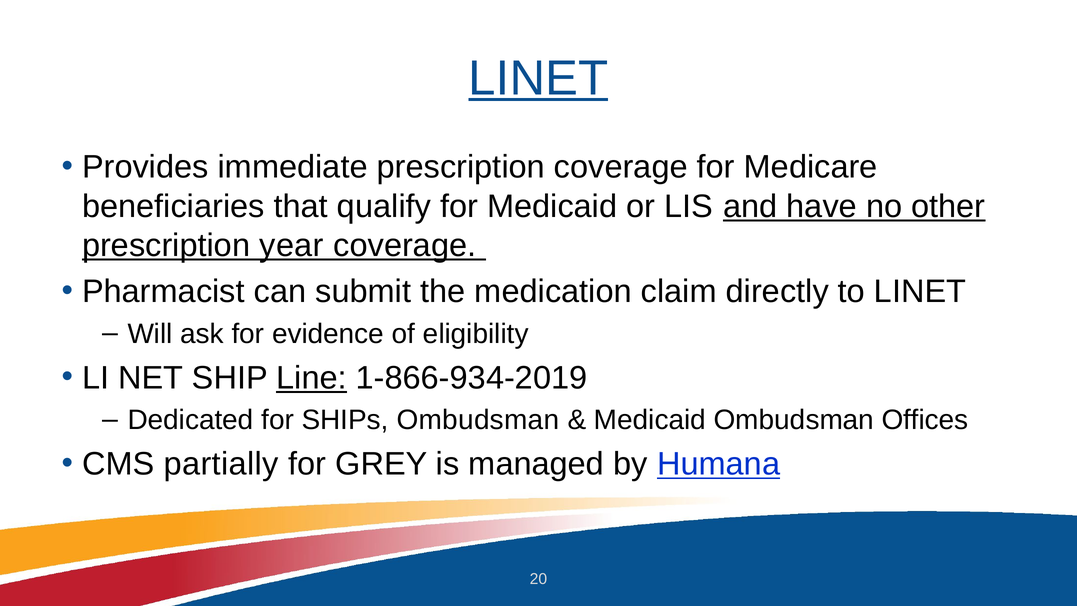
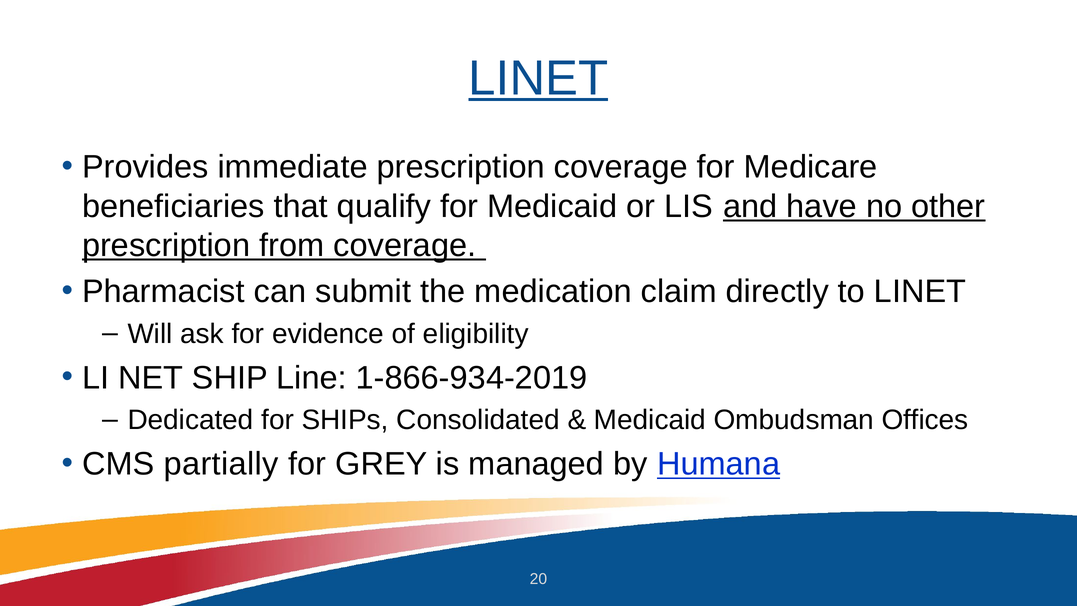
year: year -> from
Line underline: present -> none
SHIPs Ombudsman: Ombudsman -> Consolidated
